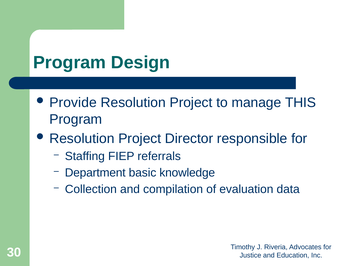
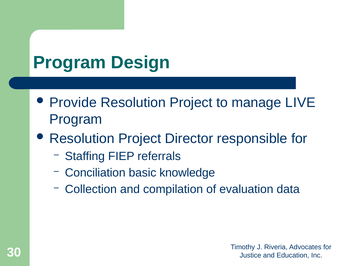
THIS: THIS -> LIVE
Department: Department -> Conciliation
